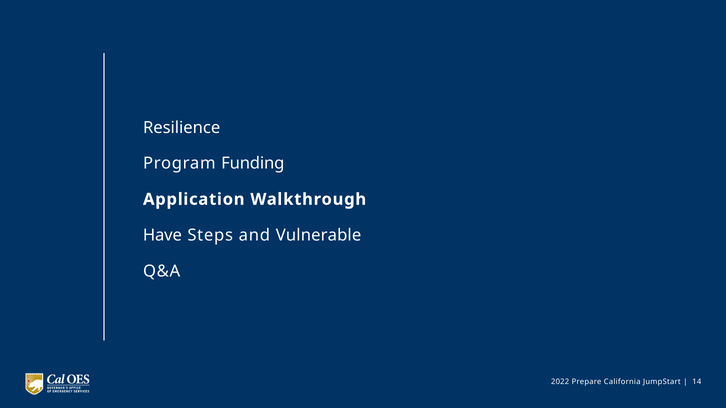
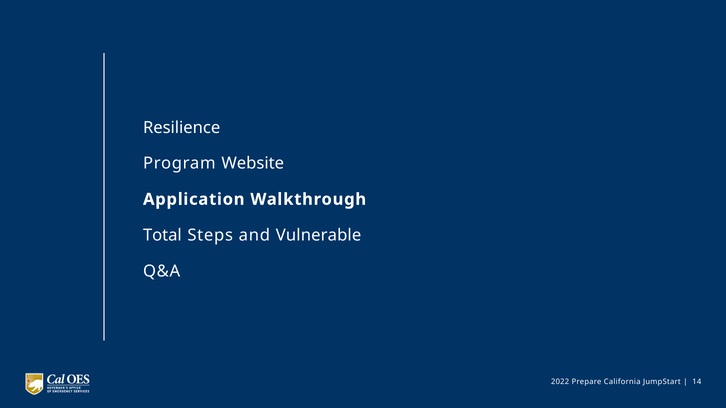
Funding: Funding -> Website
Have: Have -> Total
